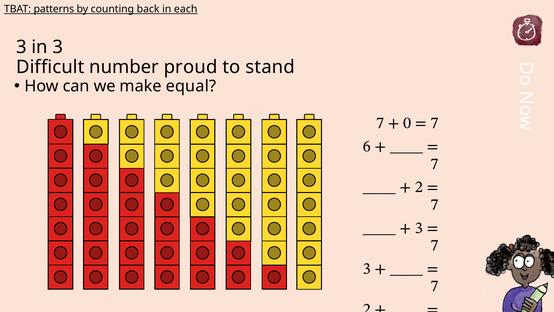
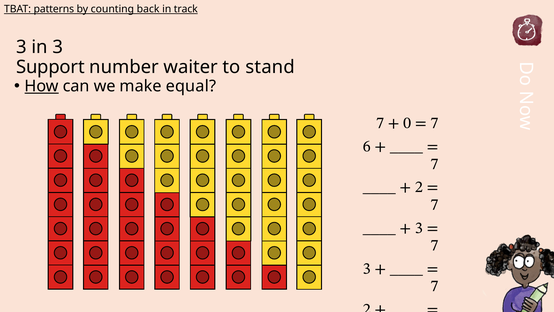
each: each -> track
Difficult: Difficult -> Support
proud: proud -> waiter
How underline: none -> present
